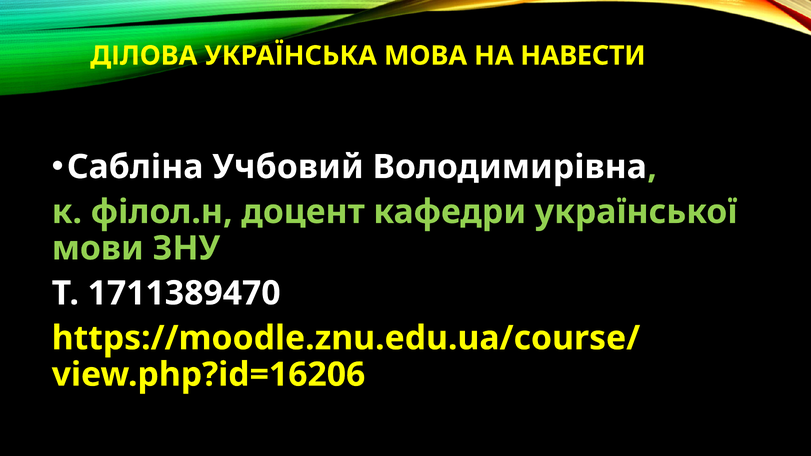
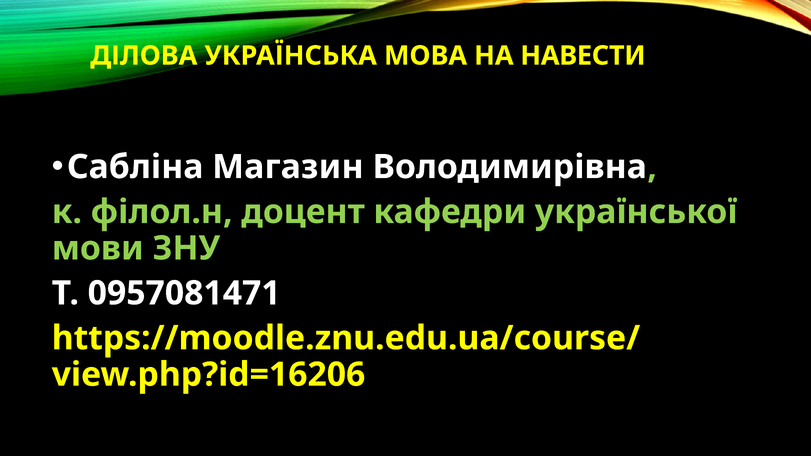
Учбовий: Учбовий -> Магазин
1711389470: 1711389470 -> 0957081471
